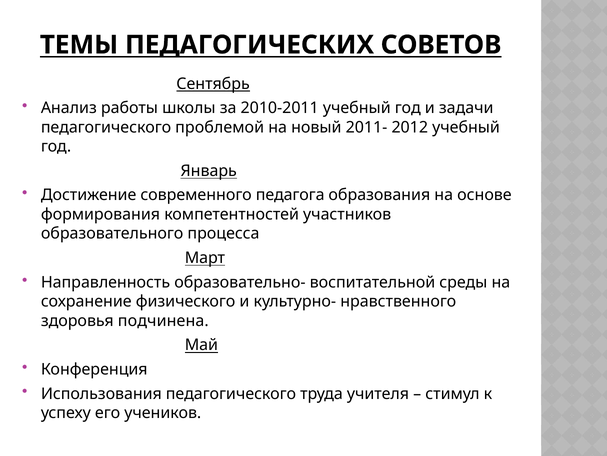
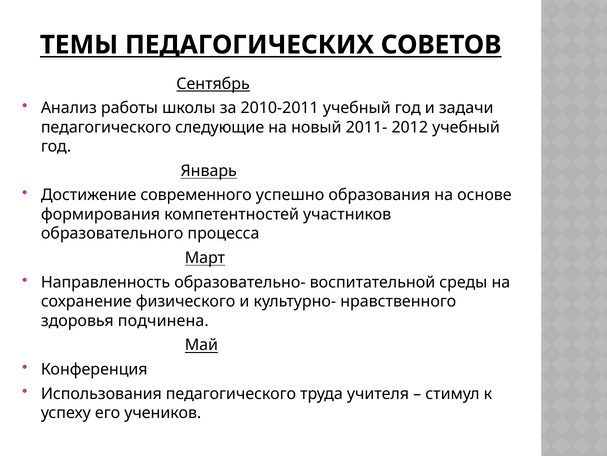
проблемой: проблемой -> следующие
педагога: педагога -> успешно
